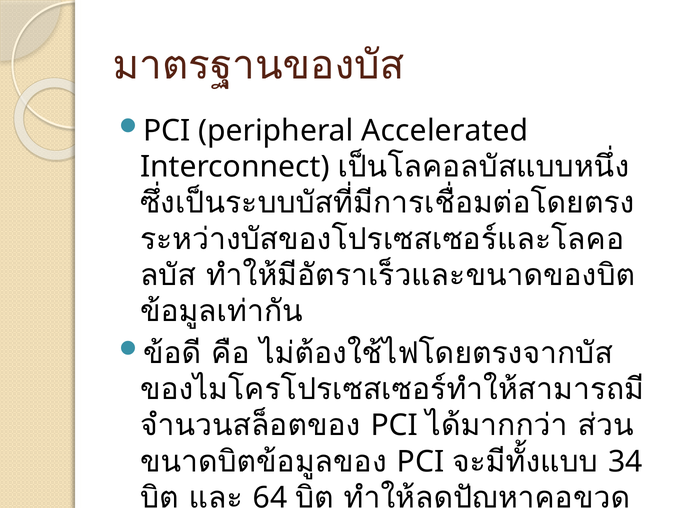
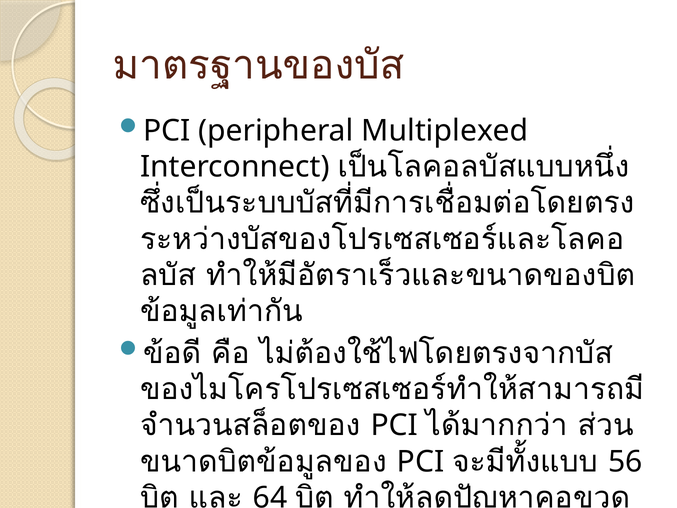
Accelerated: Accelerated -> Multiplexed
34: 34 -> 56
